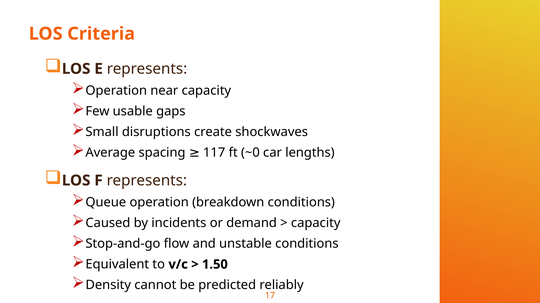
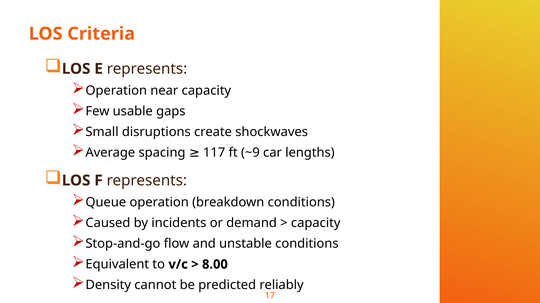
~0: ~0 -> ~9
1.50: 1.50 -> 8.00
